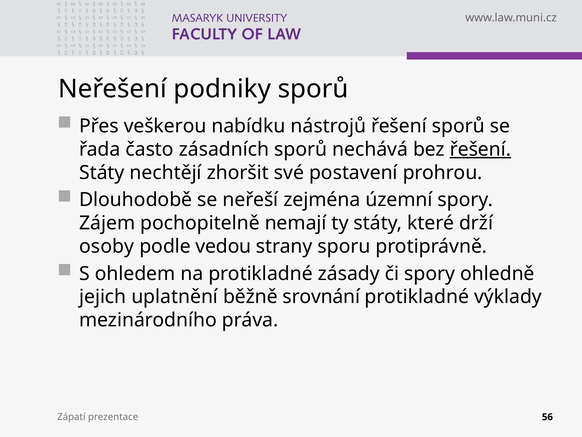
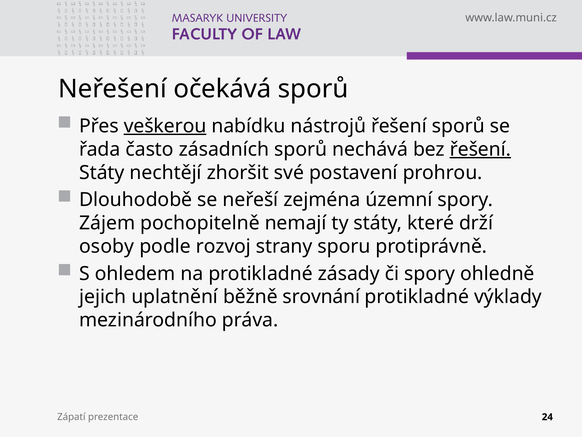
podniky: podniky -> očekává
veškerou underline: none -> present
vedou: vedou -> rozvoj
56: 56 -> 24
